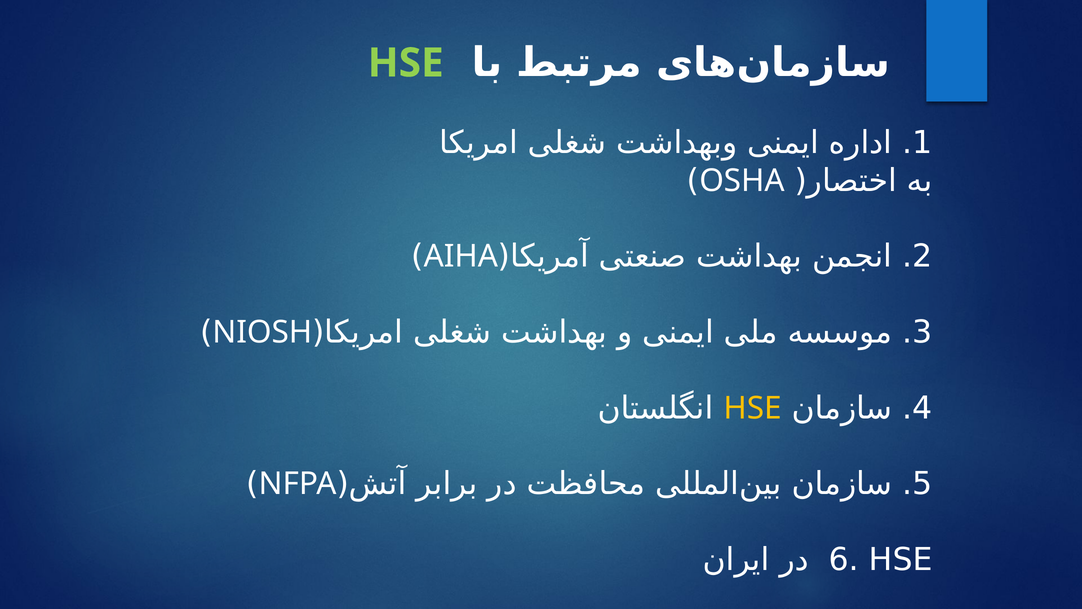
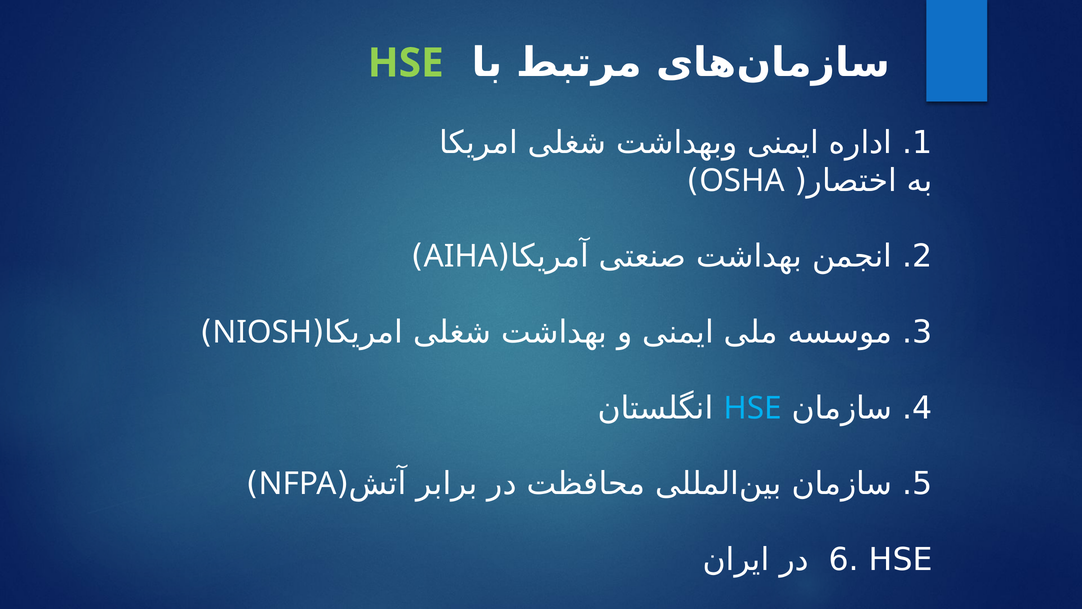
HSE at (753, 408) colour: yellow -> light blue
